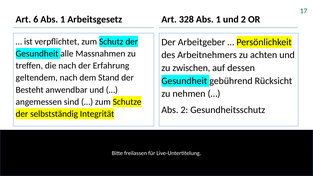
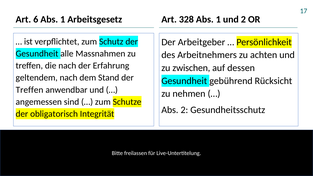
Besteht at (30, 90): Besteht -> Treffen
selbstständig: selbstständig -> obligatorisch
